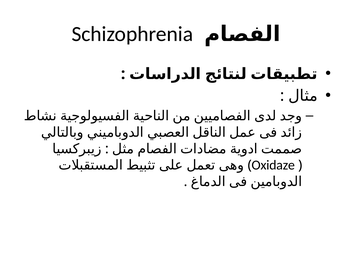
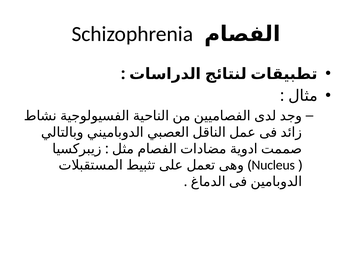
Oxidaze: Oxidaze -> Nucleus
